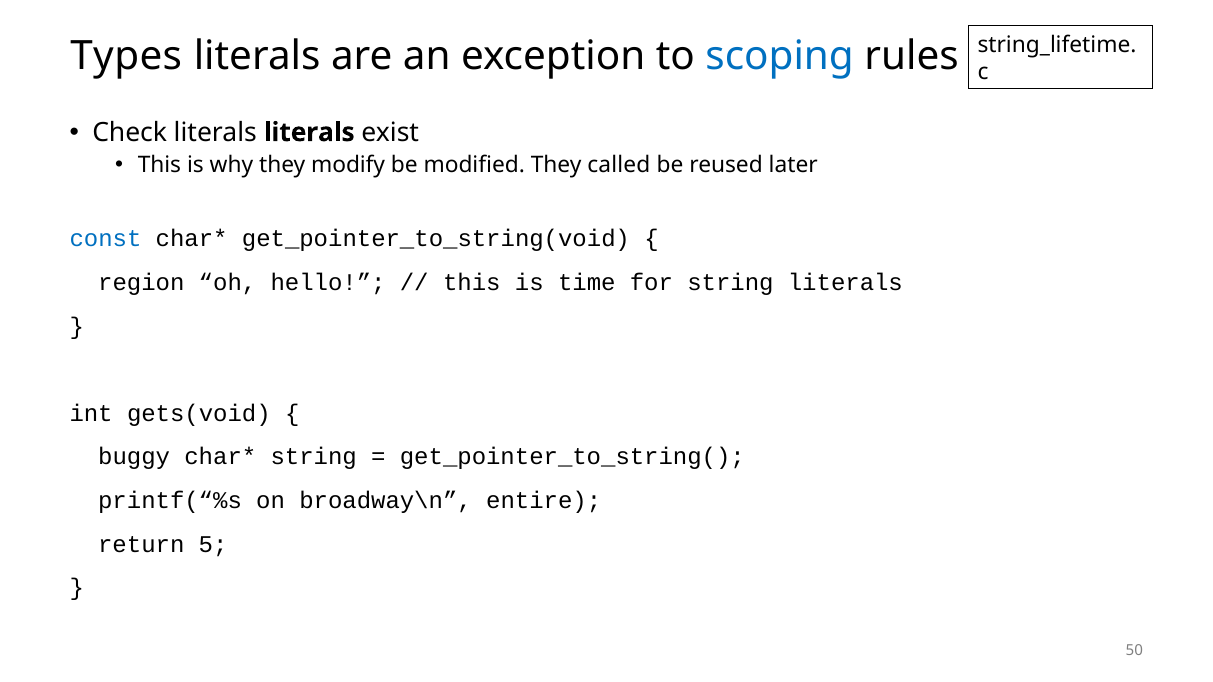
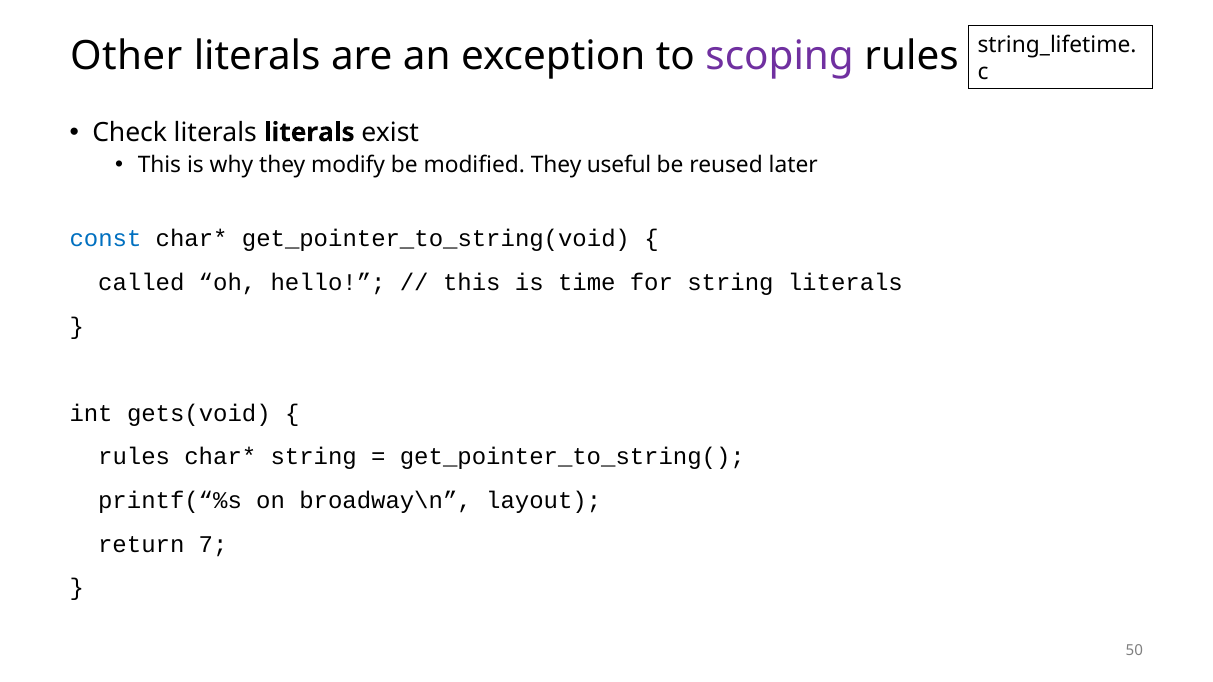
Types: Types -> Other
scoping colour: blue -> purple
called: called -> useful
region: region -> called
buggy at (134, 457): buggy -> rules
entire: entire -> layout
5: 5 -> 7
